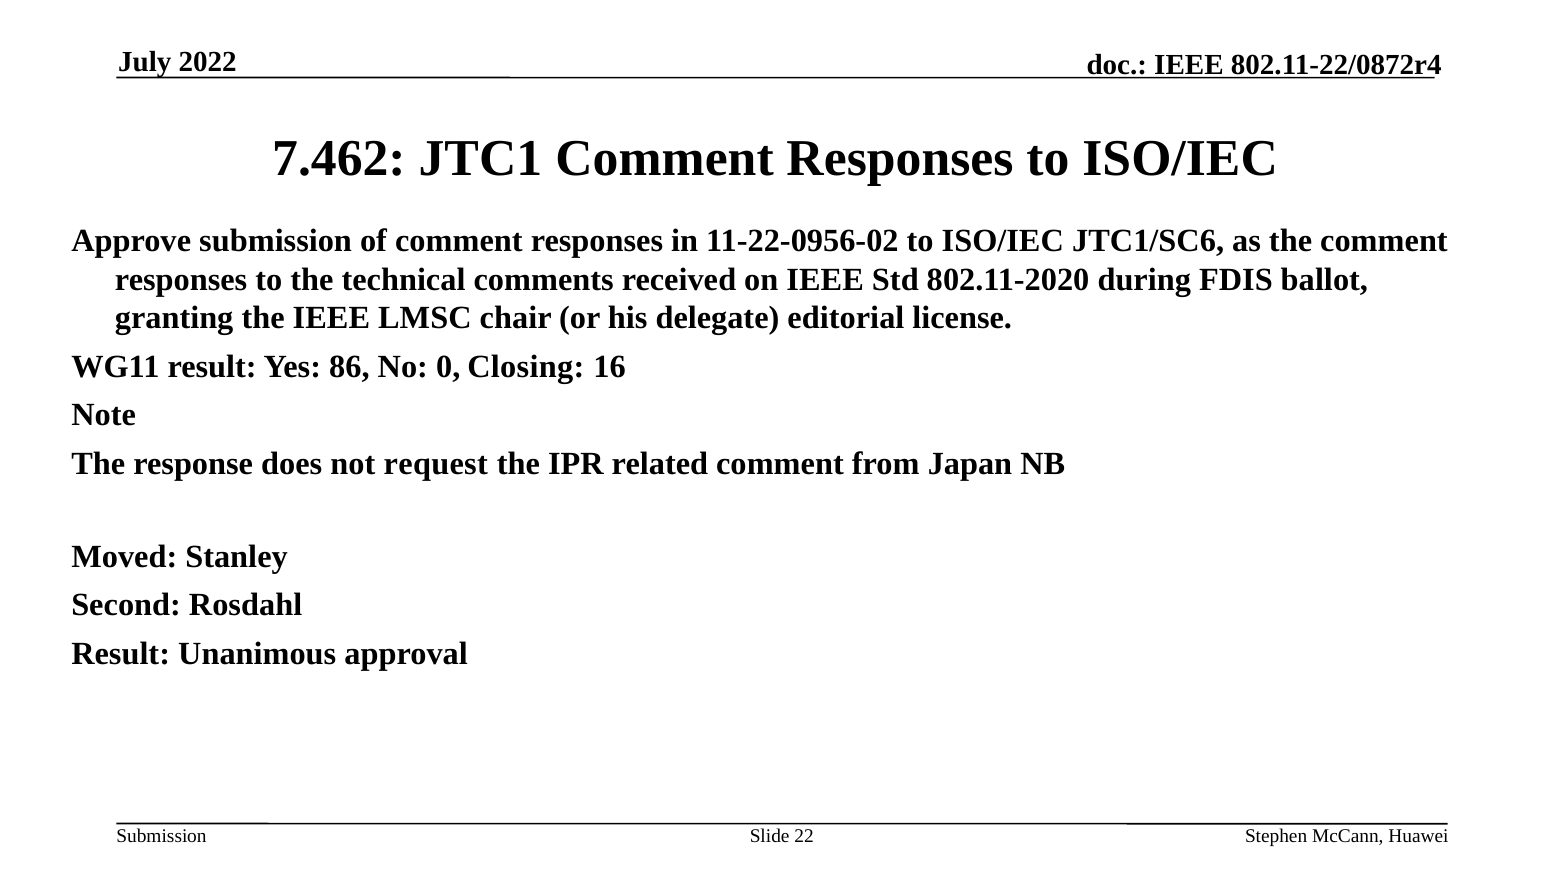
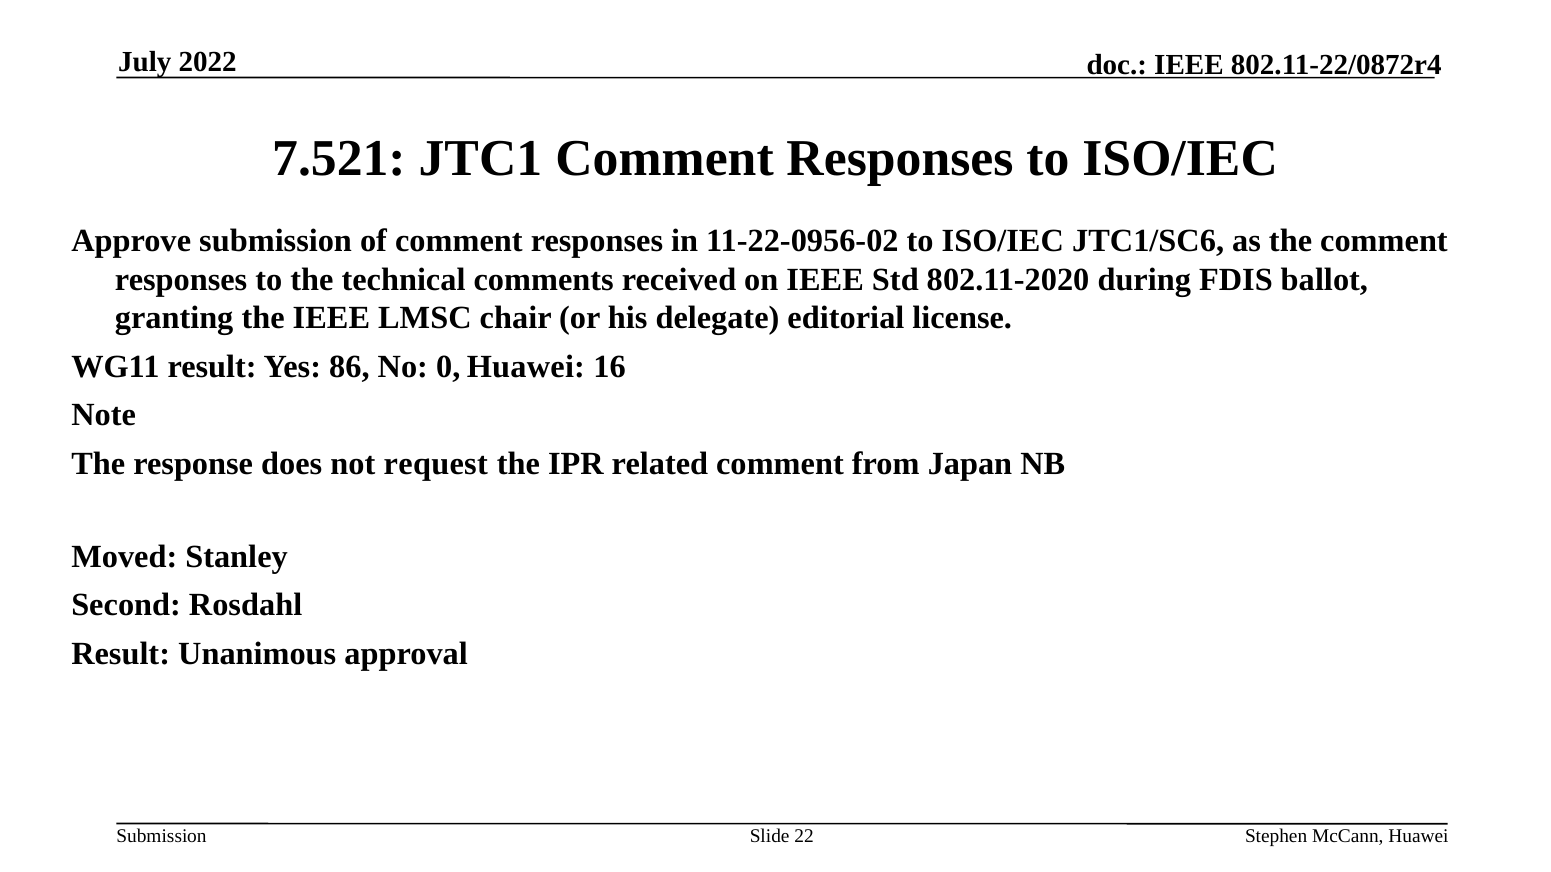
7.462: 7.462 -> 7.521
0 Closing: Closing -> Huawei
